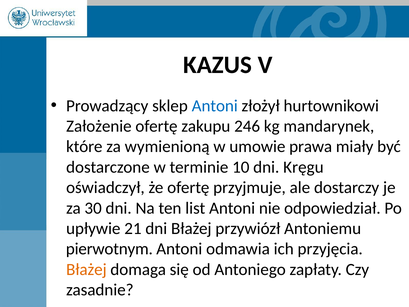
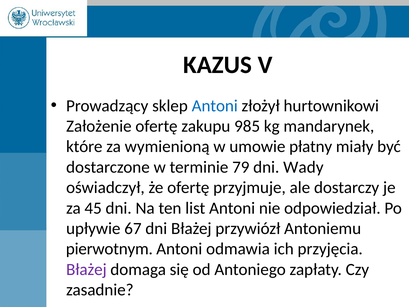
246: 246 -> 985
prawa: prawa -> płatny
10: 10 -> 79
Kręgu: Kręgu -> Wady
30: 30 -> 45
21: 21 -> 67
Błażej at (86, 269) colour: orange -> purple
